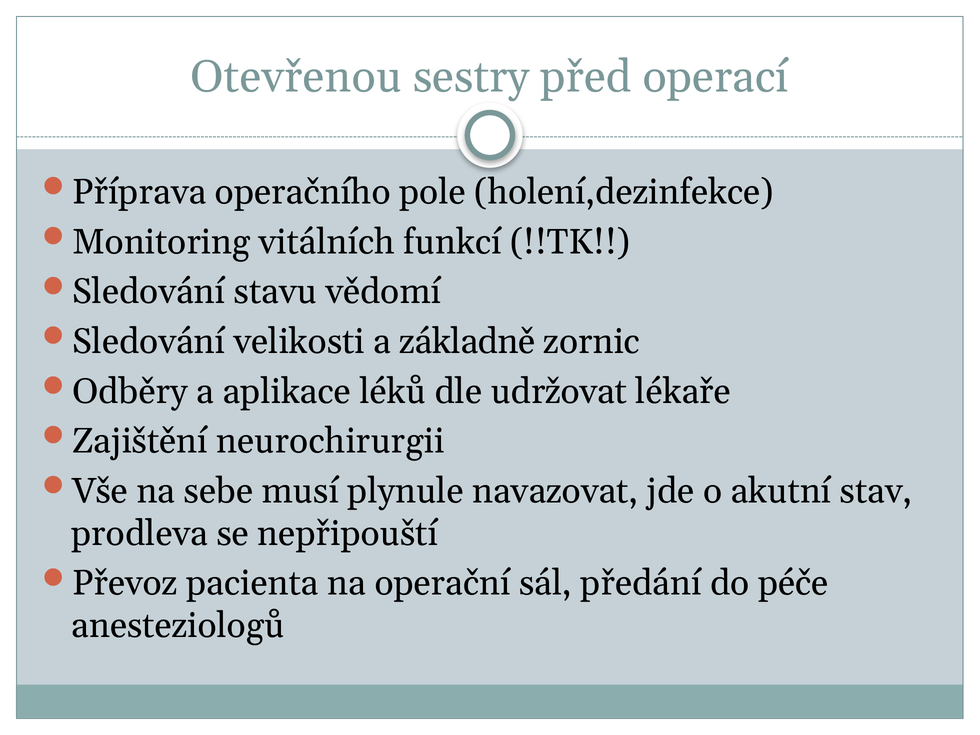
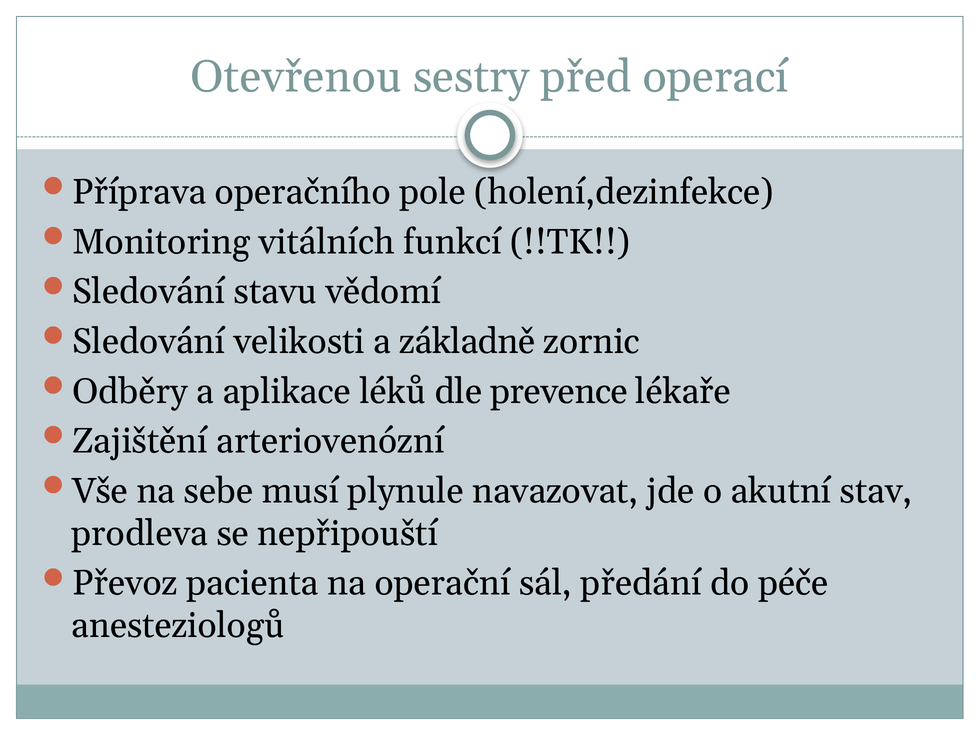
udržovat: udržovat -> prevence
neurochirurgii: neurochirurgii -> arteriovenózní
